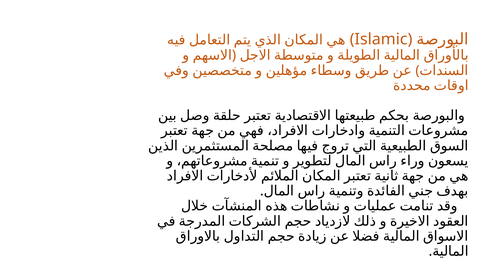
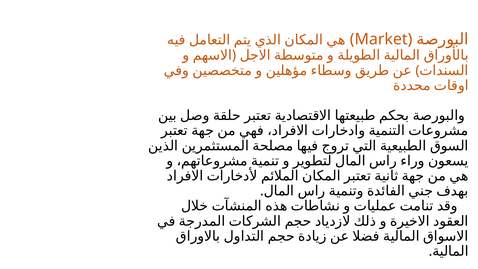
Islamic: Islamic -> Market
